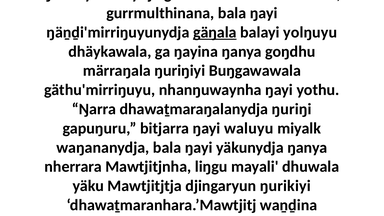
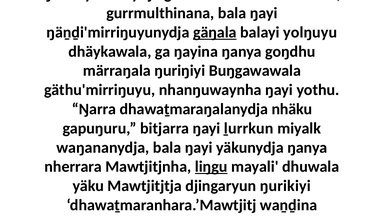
ŋuriŋi: ŋuriŋi -> nhäku
waluyu: waluyu -> ḻurrkun
liŋgu underline: none -> present
